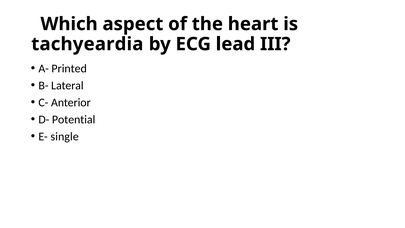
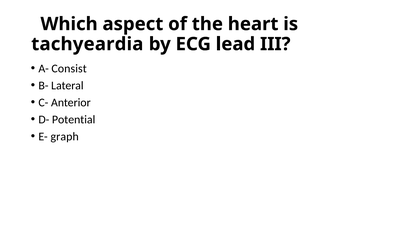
Printed: Printed -> Consist
single: single -> graph
